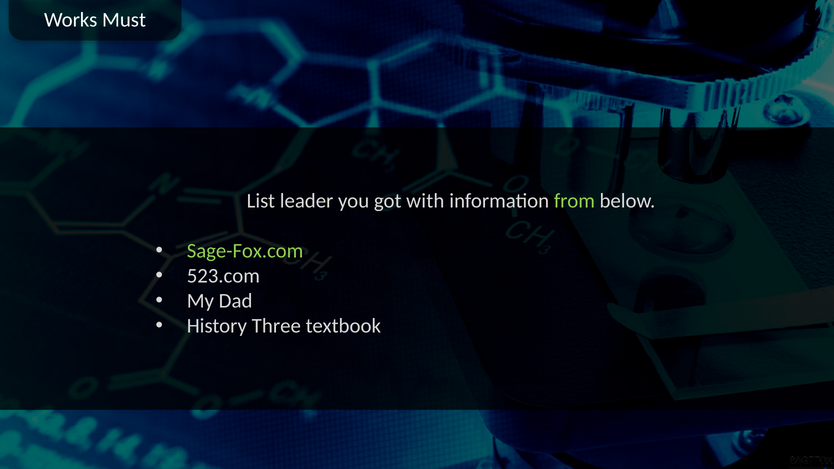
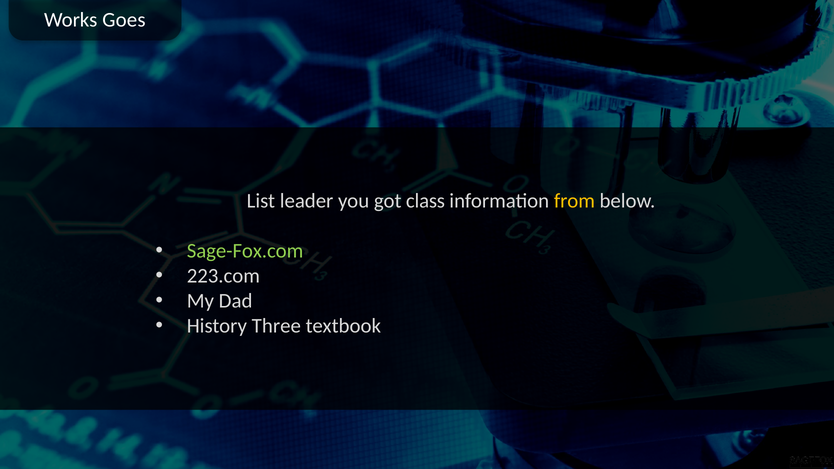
Must: Must -> Goes
with: with -> class
from colour: light green -> yellow
523.com: 523.com -> 223.com
